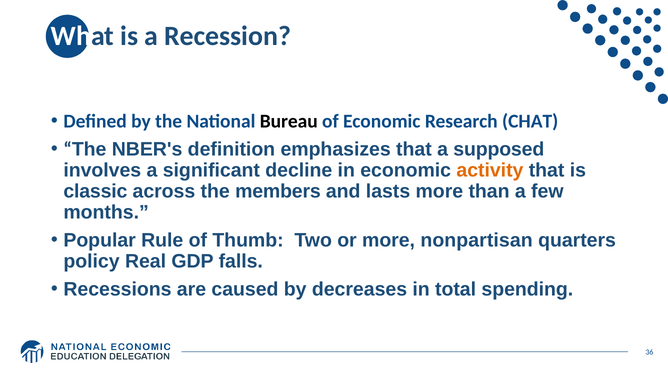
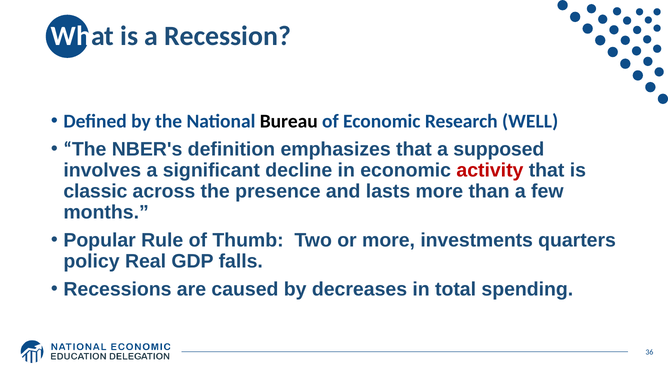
CHAT: CHAT -> WELL
activity colour: orange -> red
members: members -> presence
nonpartisan: nonpartisan -> investments
